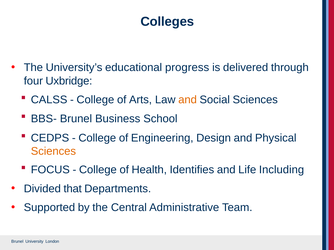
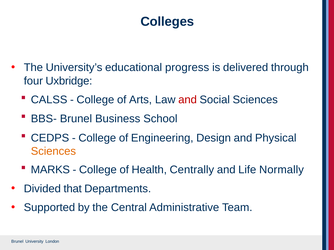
and at (188, 100) colour: orange -> red
FOCUS: FOCUS -> MARKS
Identifies: Identifies -> Centrally
Including: Including -> Normally
